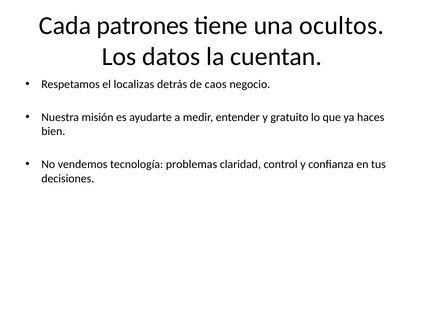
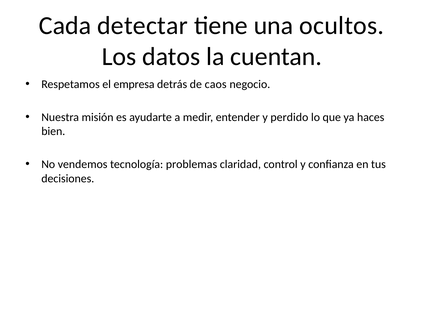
patrones: patrones -> detectar
localizas: localizas -> empresa
gratuito: gratuito -> perdido
